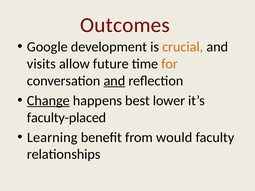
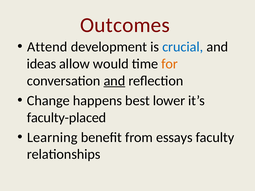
Google: Google -> Attend
crucial colour: orange -> blue
visits: visits -> ideas
future: future -> would
Change underline: present -> none
would: would -> essays
